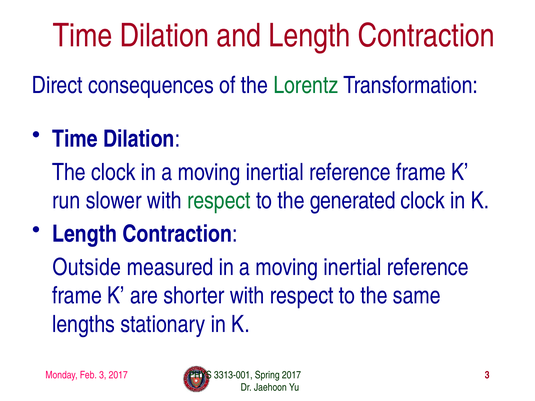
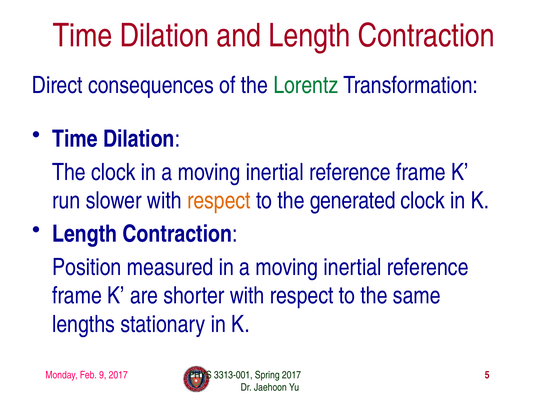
respect at (219, 201) colour: green -> orange
Outside: Outside -> Position
Feb 3: 3 -> 9
2017 3: 3 -> 5
